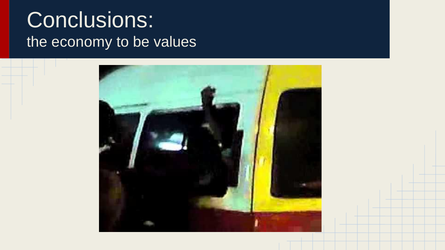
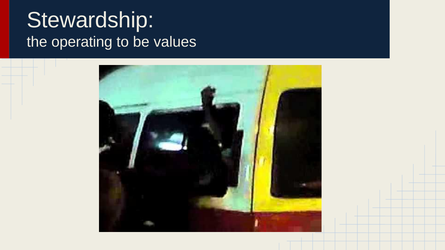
Conclusions: Conclusions -> Stewardship
economy: economy -> operating
